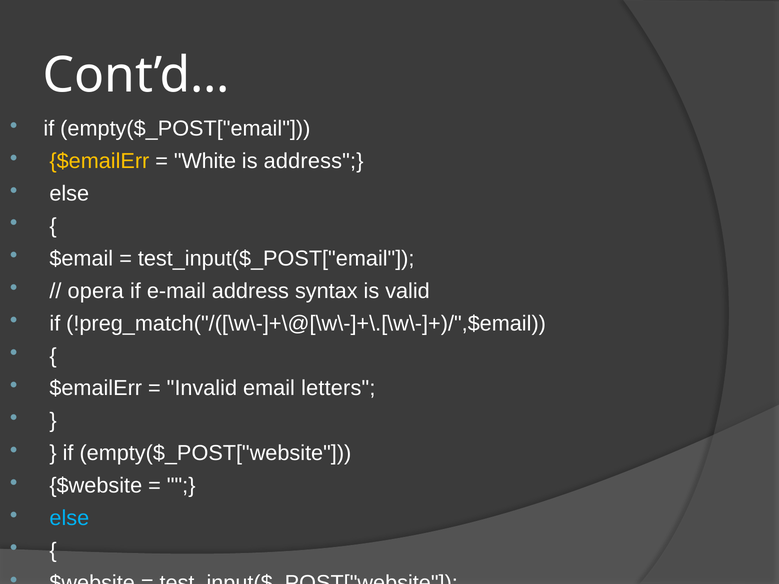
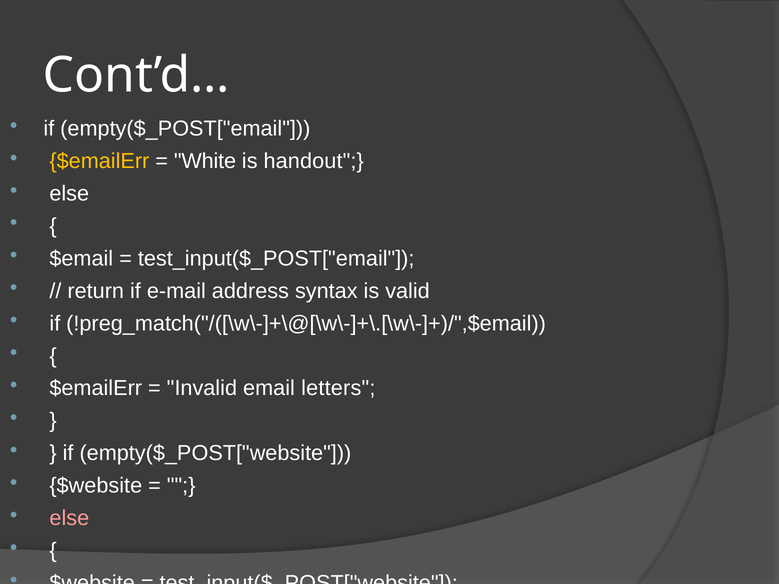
is address: address -> handout
opera: opera -> return
else at (69, 518) colour: light blue -> pink
